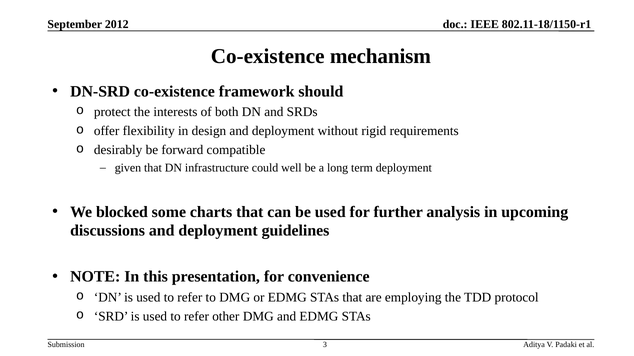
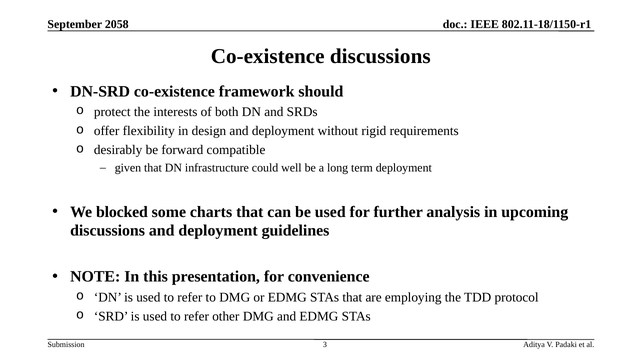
2012: 2012 -> 2058
Co-existence mechanism: mechanism -> discussions
